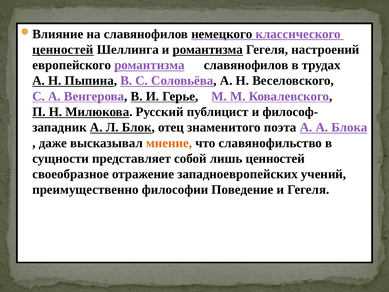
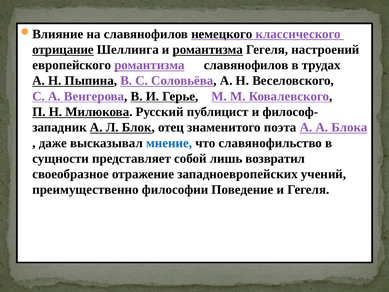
ценностей at (63, 50): ценностей -> отрицание
мнение colour: orange -> blue
лишь ценностей: ценностей -> возвратил
